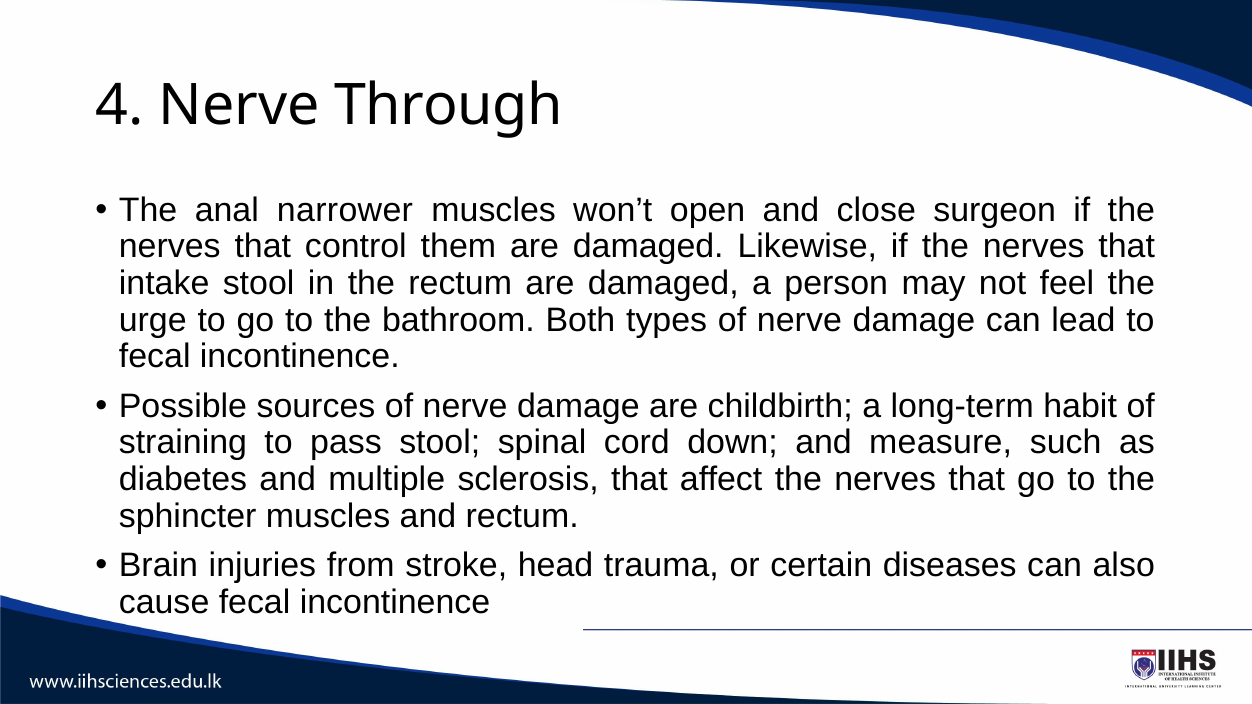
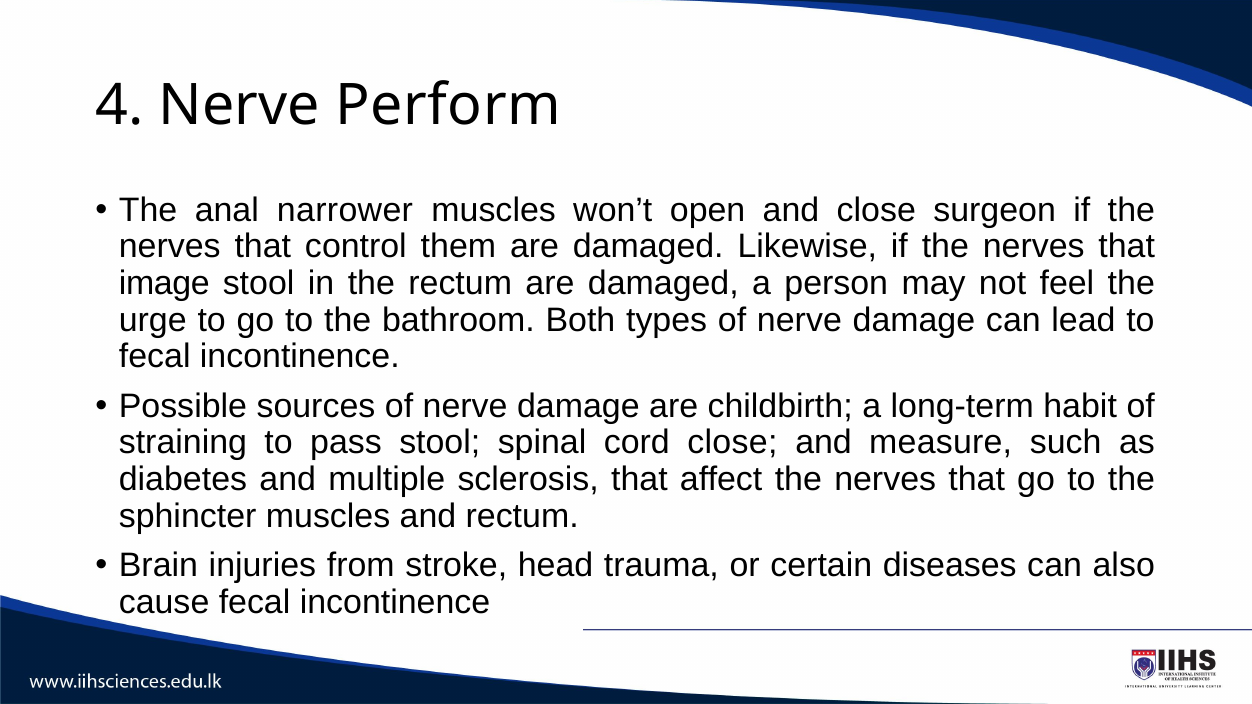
Through: Through -> Perform
intake: intake -> image
cord down: down -> close
